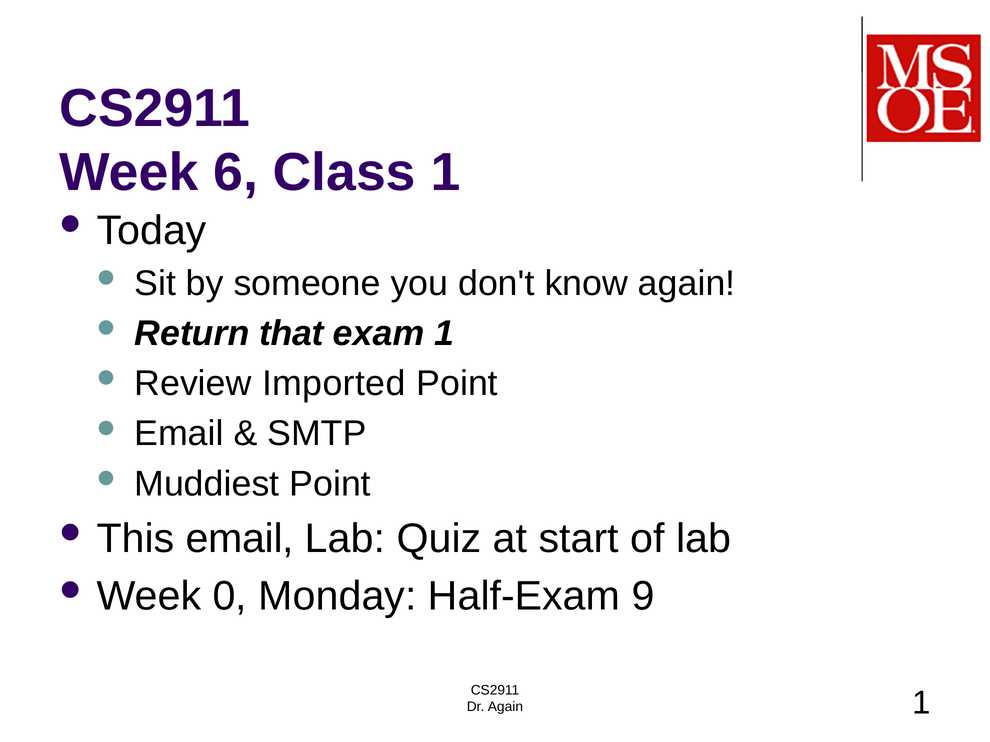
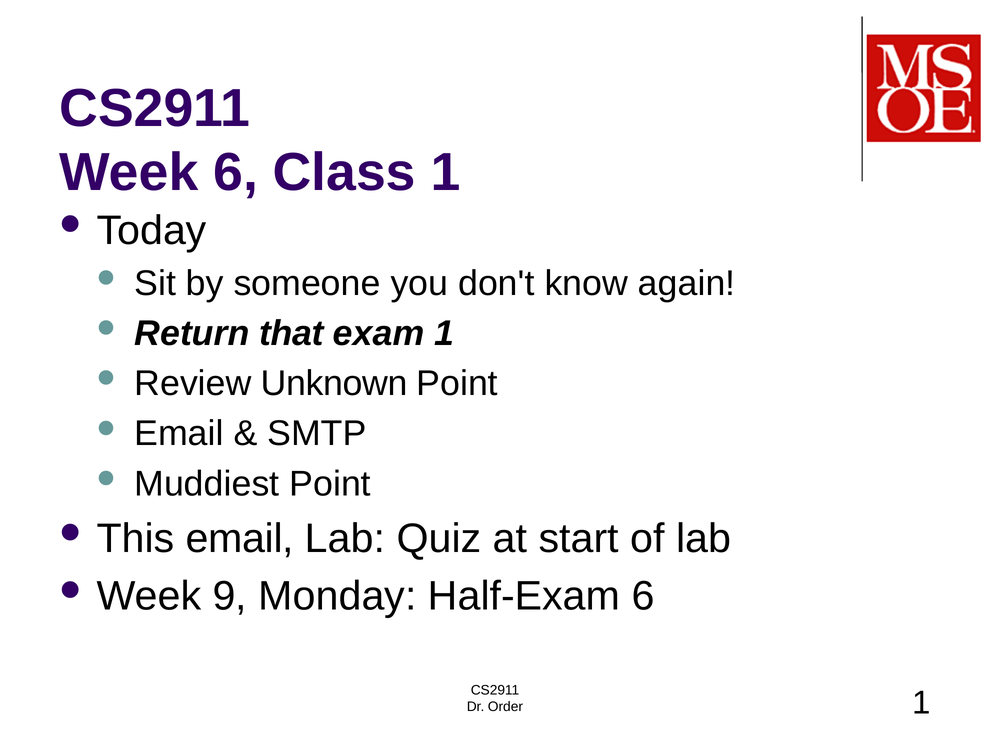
Imported: Imported -> Unknown
0: 0 -> 9
Half-Exam 9: 9 -> 6
Dr Again: Again -> Order
